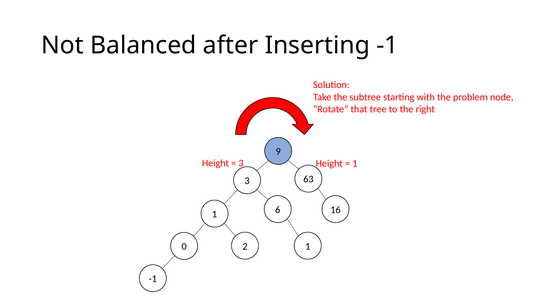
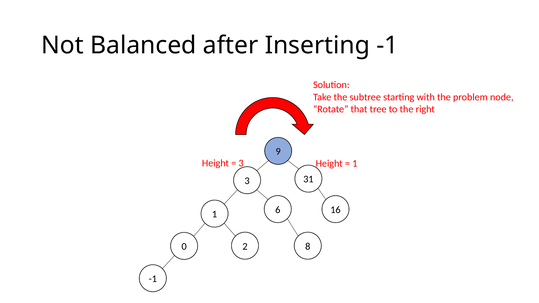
63: 63 -> 31
2 1: 1 -> 8
